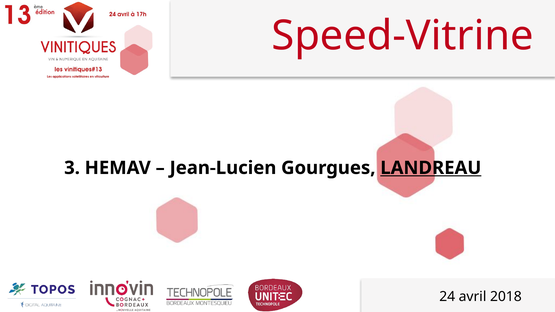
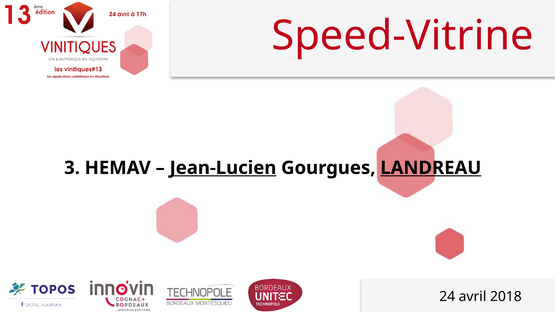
Jean-Lucien underline: none -> present
